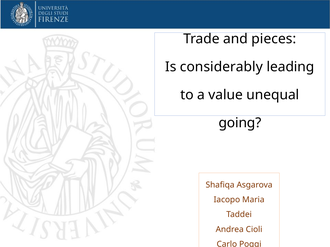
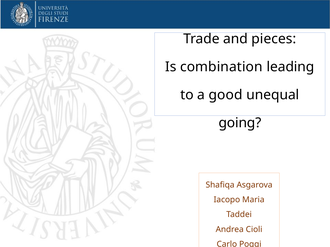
considerably: considerably -> combination
value: value -> good
